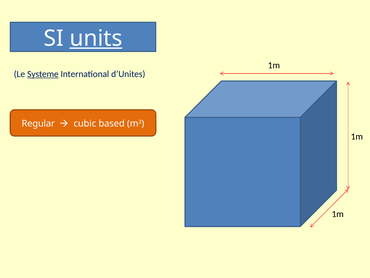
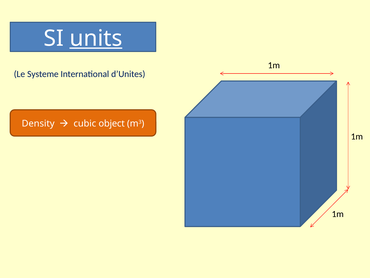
Systeme underline: present -> none
Regular: Regular -> Density
based: based -> object
